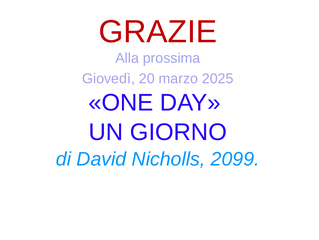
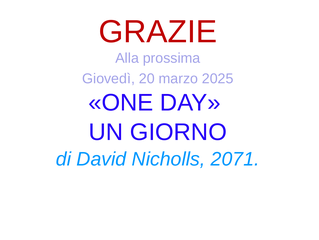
2099: 2099 -> 2071
